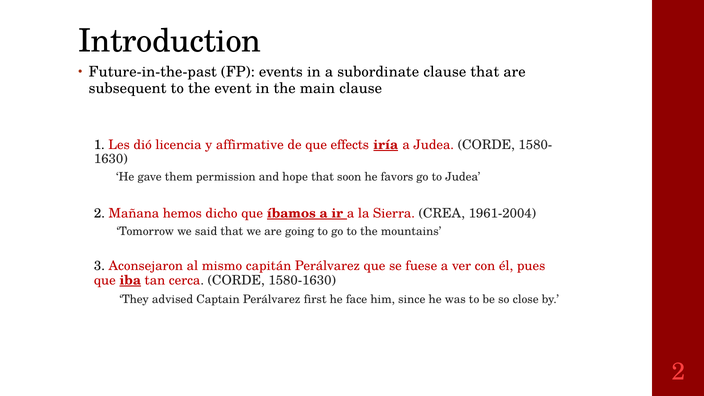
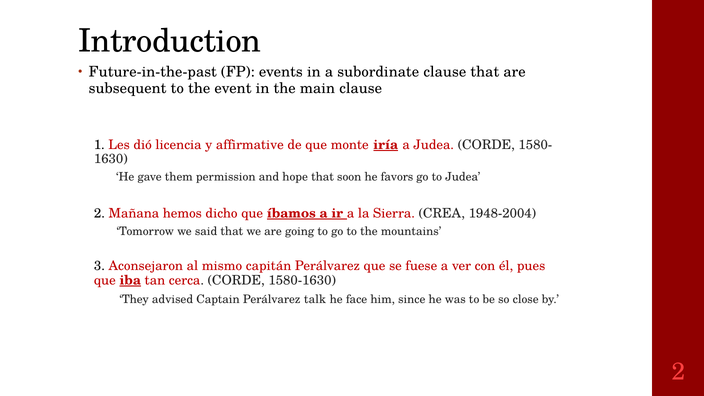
effects: effects -> monte
1961-2004: 1961-2004 -> 1948-2004
first: first -> talk
